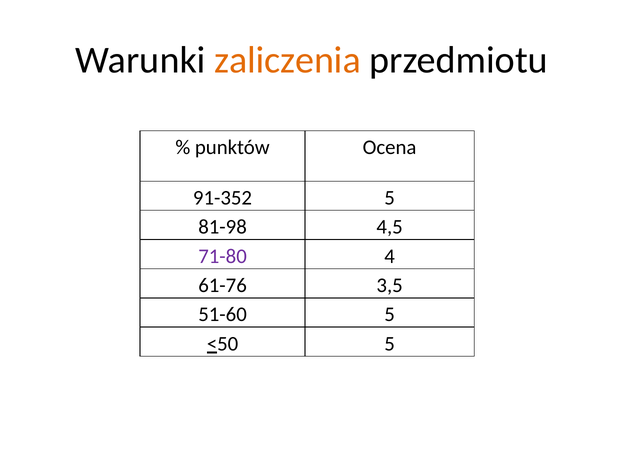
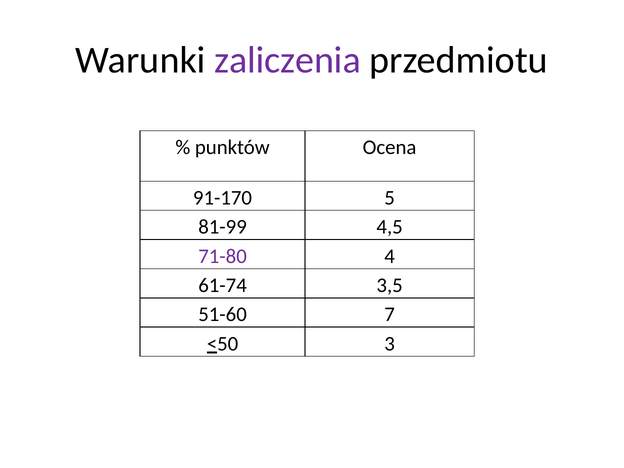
zaliczenia colour: orange -> purple
91-352: 91-352 -> 91-170
81-98: 81-98 -> 81-99
61-76: 61-76 -> 61-74
51-60 5: 5 -> 7
<50 5: 5 -> 3
